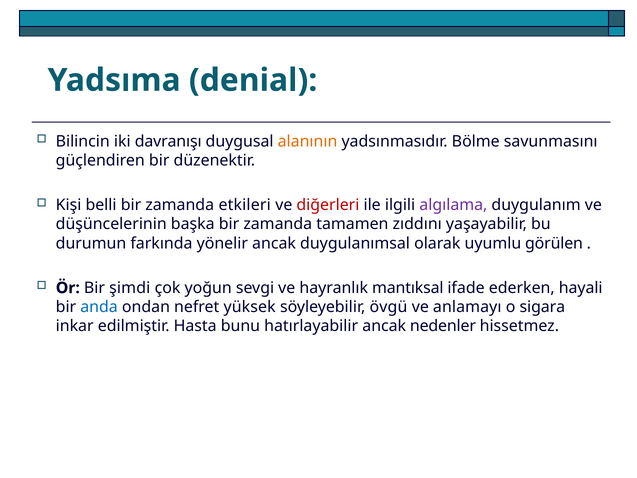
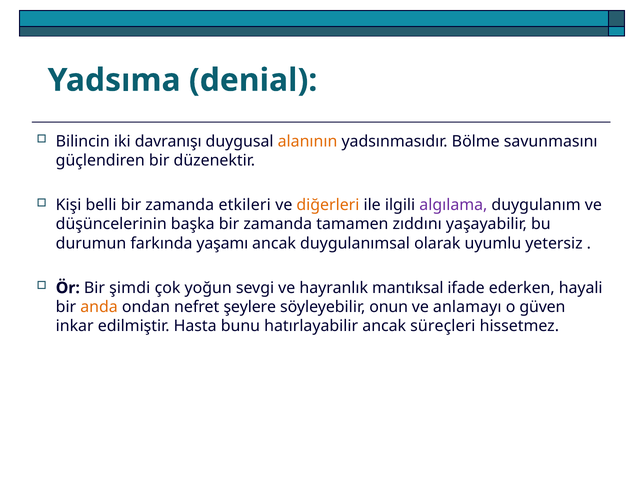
diğerleri colour: red -> orange
yönelir: yönelir -> yaşamı
görülen: görülen -> yetersiz
anda colour: blue -> orange
yüksek: yüksek -> şeylere
övgü: övgü -> onun
sigara: sigara -> güven
nedenler: nedenler -> süreçleri
